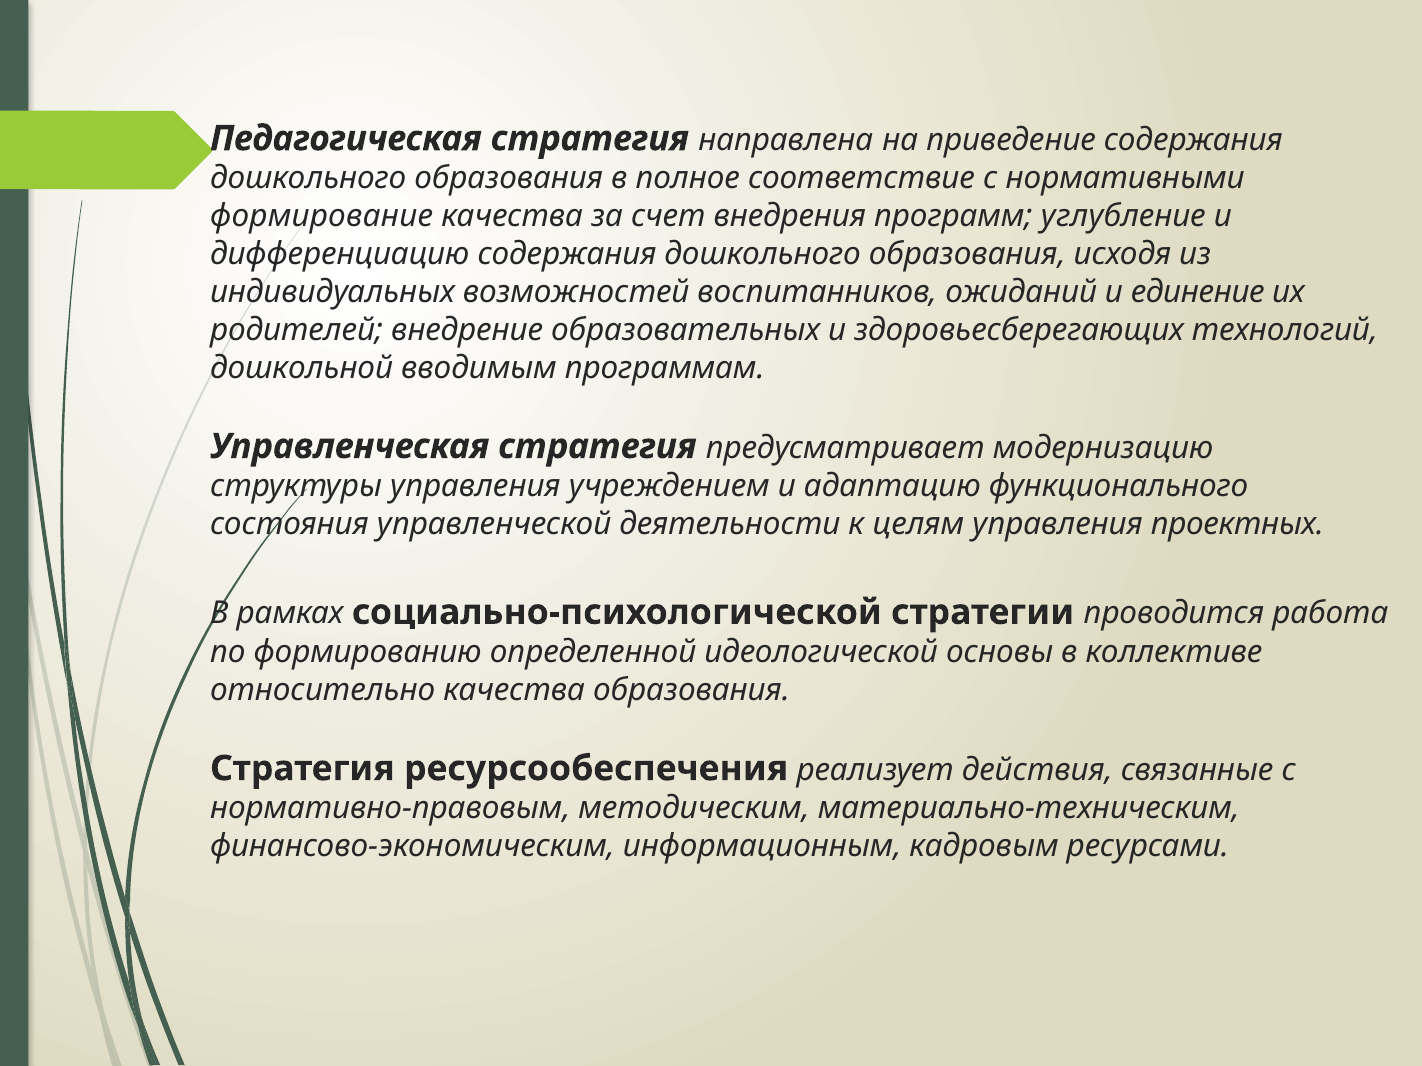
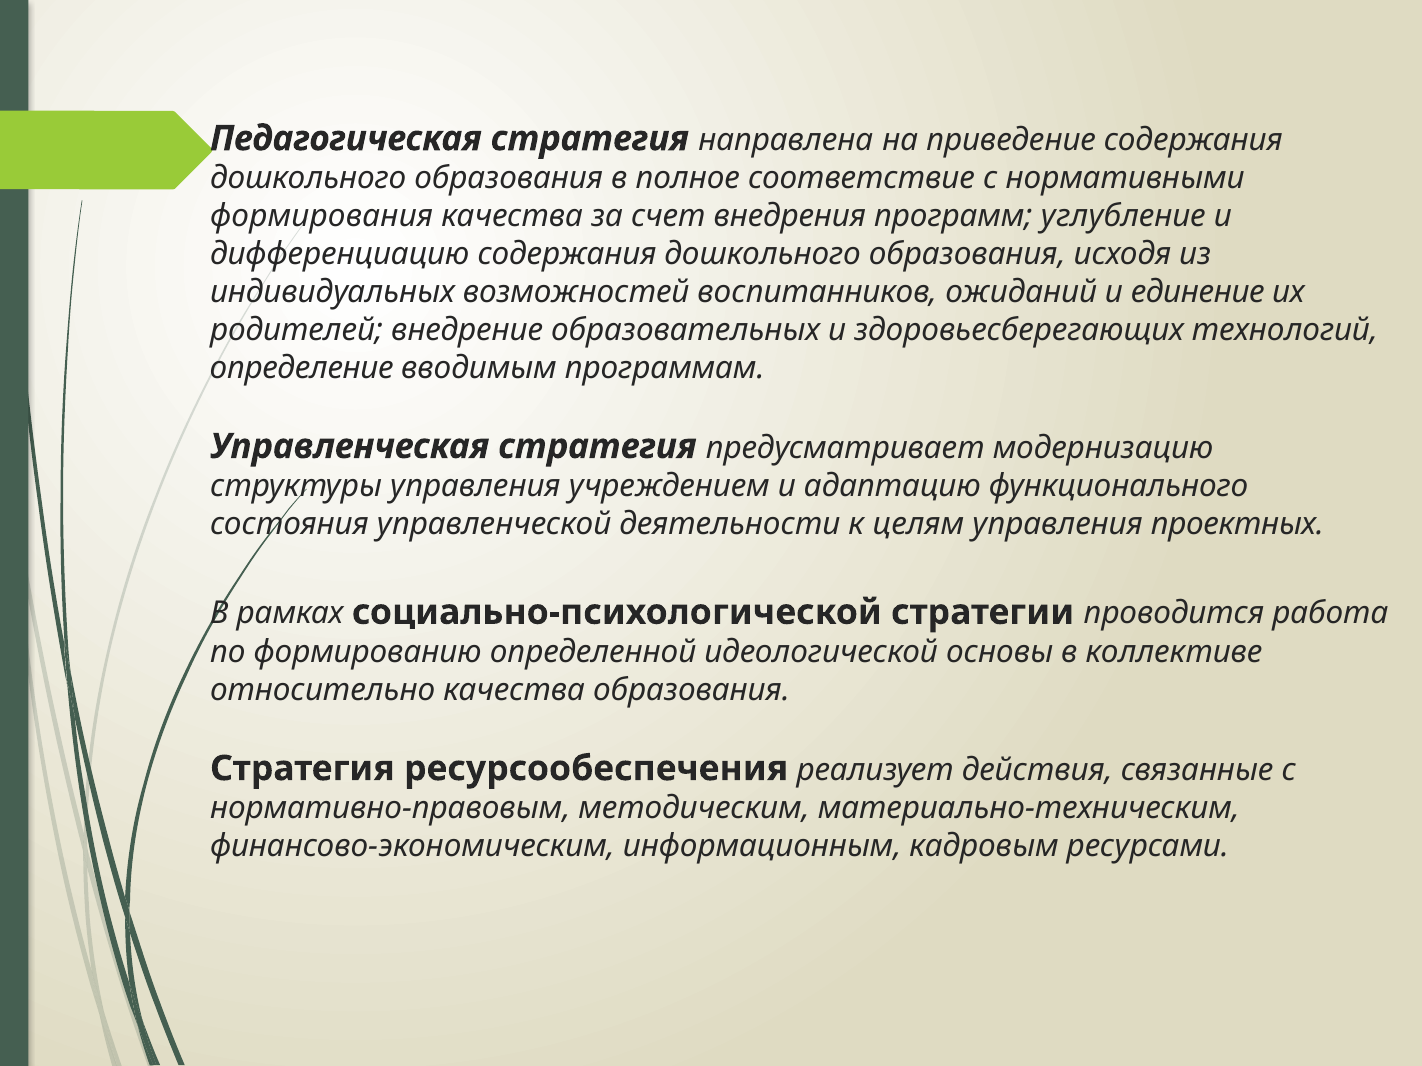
формирование: формирование -> формирования
дошкольной: дошкольной -> определение
